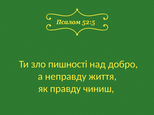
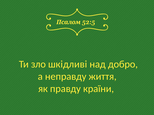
пишності: пишності -> шкідливі
чиниш: чиниш -> країни
